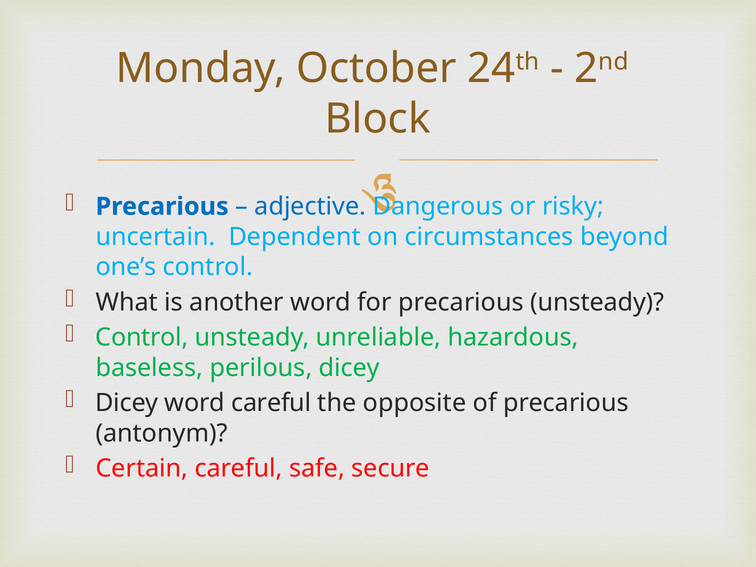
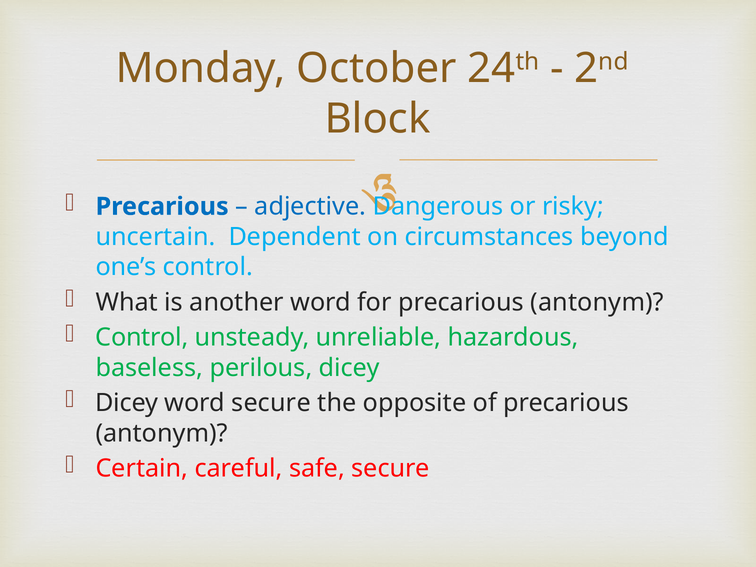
for precarious unsteady: unsteady -> antonym
word careful: careful -> secure
